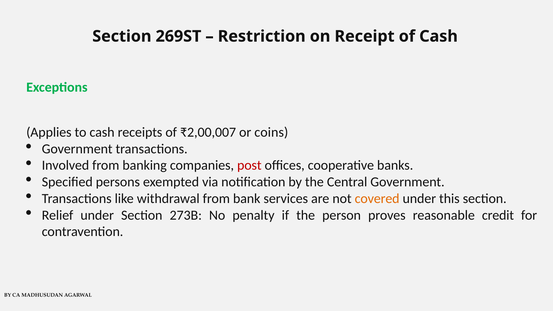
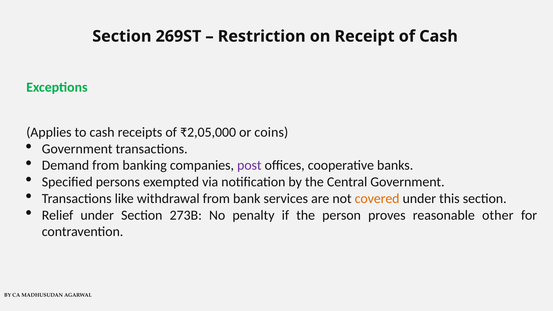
₹2,00,007: ₹2,00,007 -> ₹2,05,000
Involved: Involved -> Demand
post colour: red -> purple
credit: credit -> other
